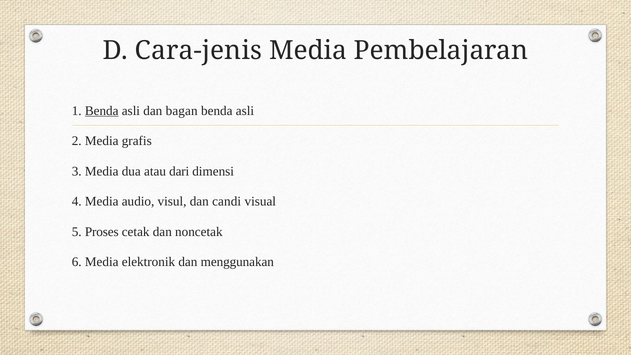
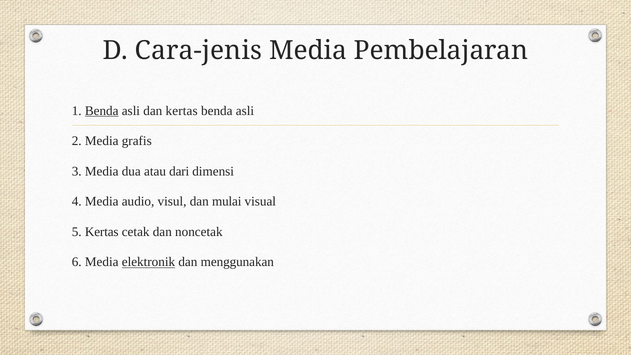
dan bagan: bagan -> kertas
candi: candi -> mulai
5 Proses: Proses -> Kertas
elektronik underline: none -> present
